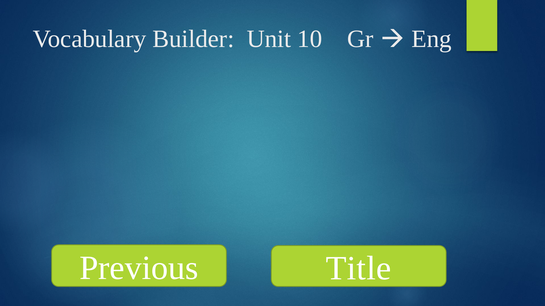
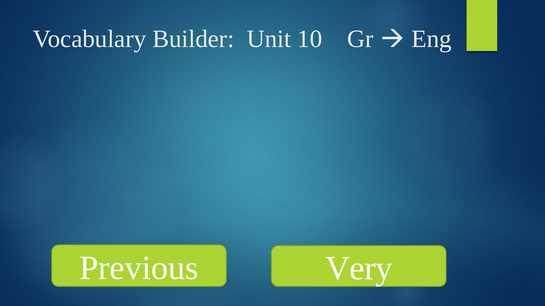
Title: Title -> Very
